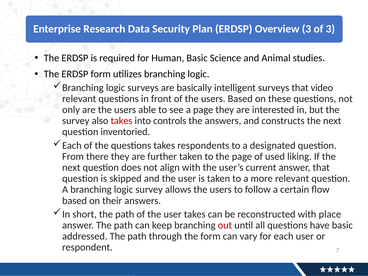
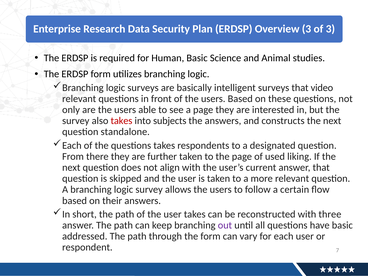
controls: controls -> subjects
inventoried: inventoried -> standalone
place: place -> three
out colour: red -> purple
